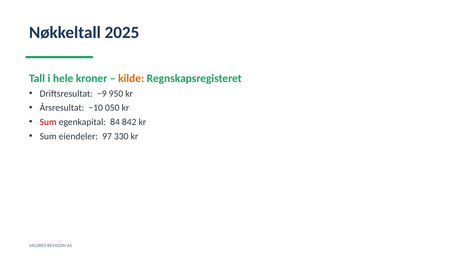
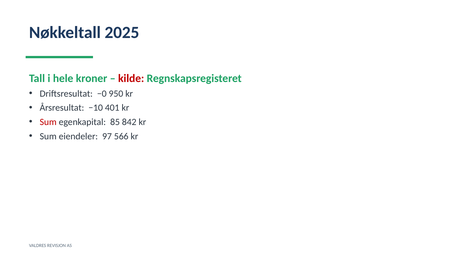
kilde colour: orange -> red
−9: −9 -> −0
050: 050 -> 401
84: 84 -> 85
330: 330 -> 566
